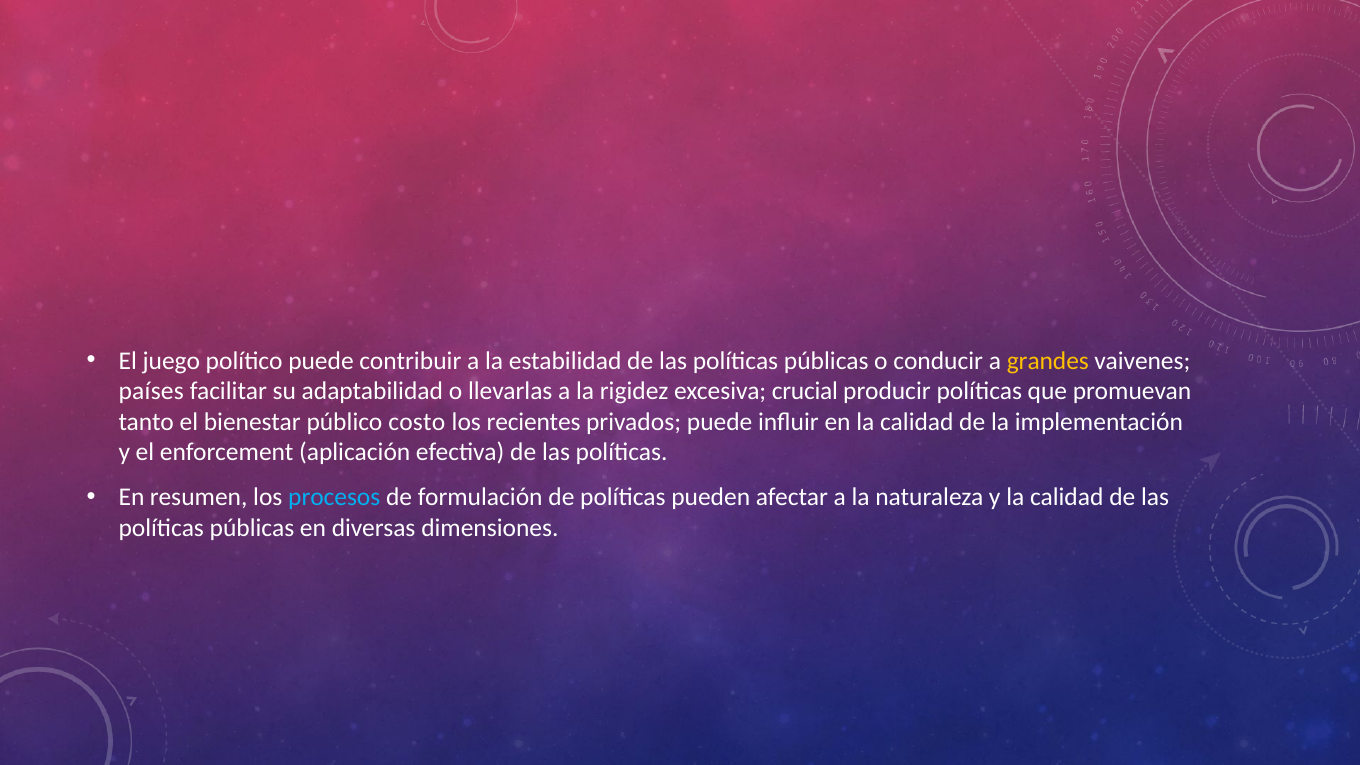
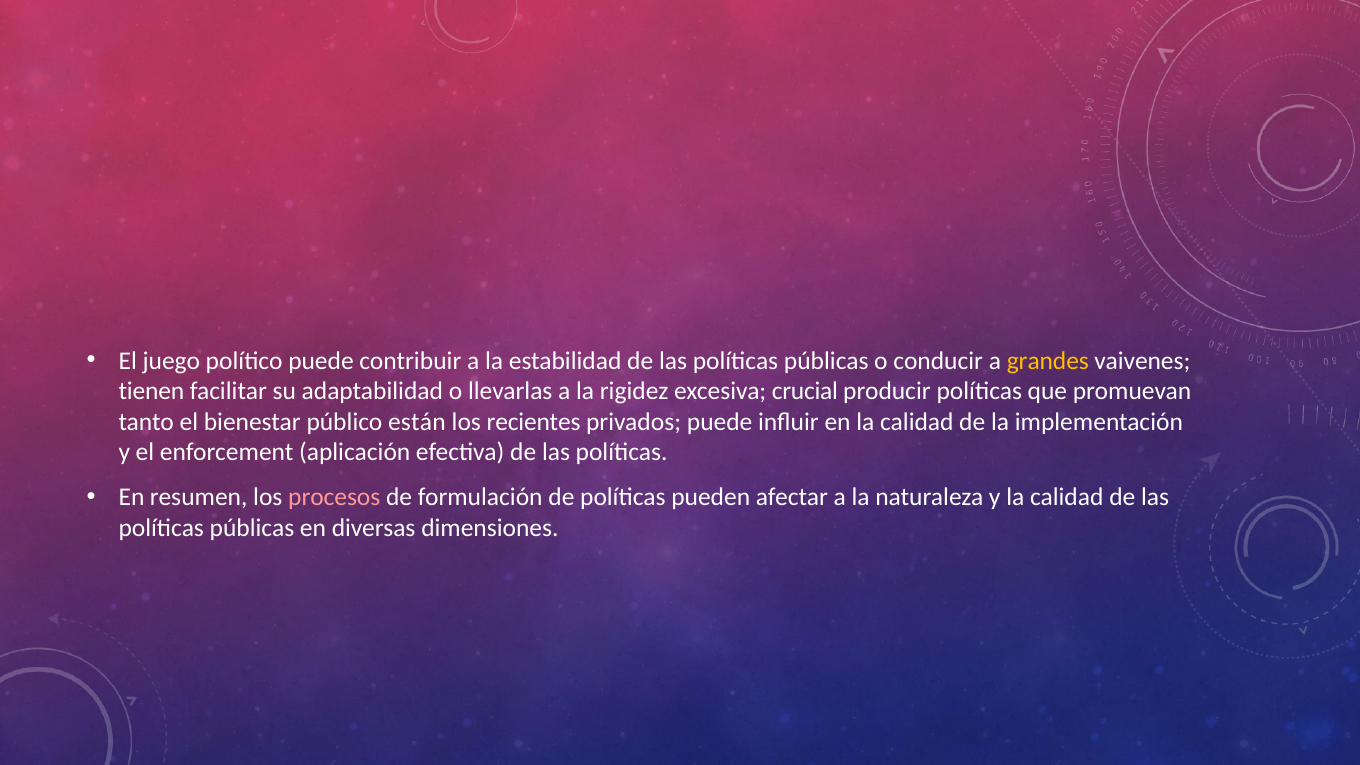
países: países -> tienen
costo: costo -> están
procesos colour: light blue -> pink
